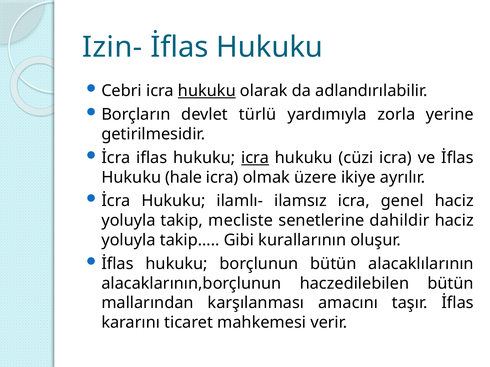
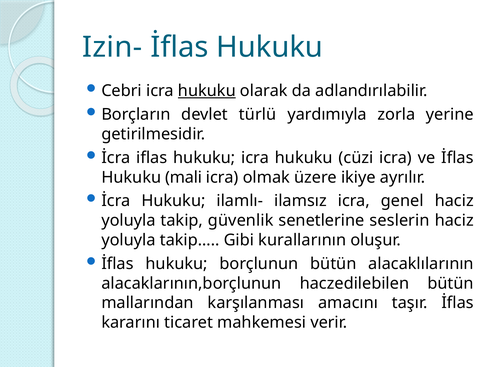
icra at (255, 158) underline: present -> none
hale: hale -> mali
mecliste: mecliste -> güvenlik
dahildir: dahildir -> seslerin
